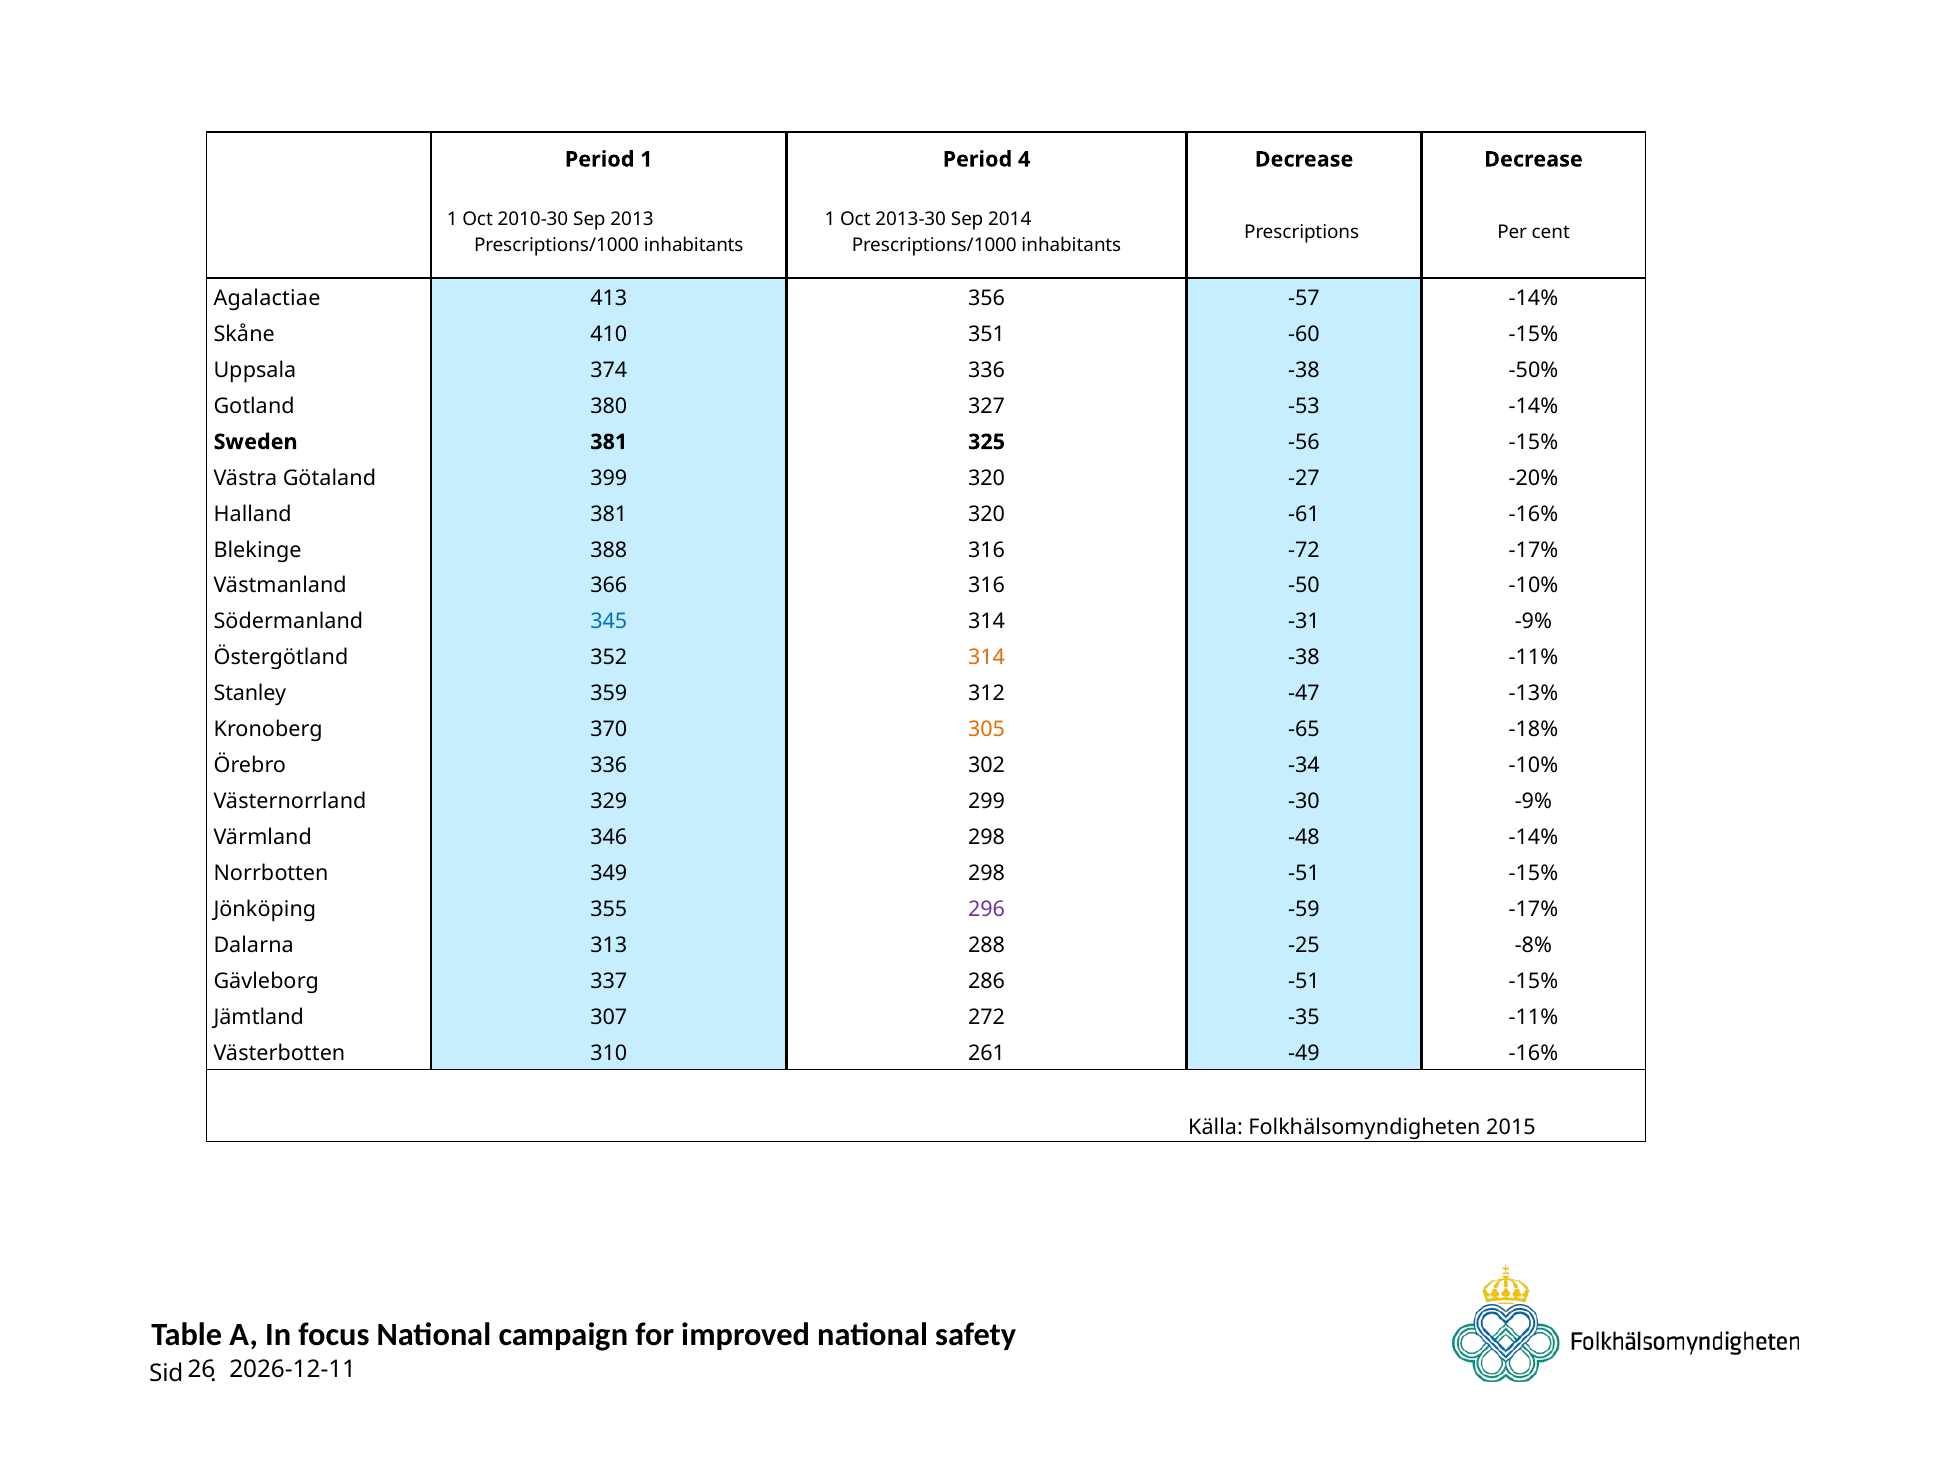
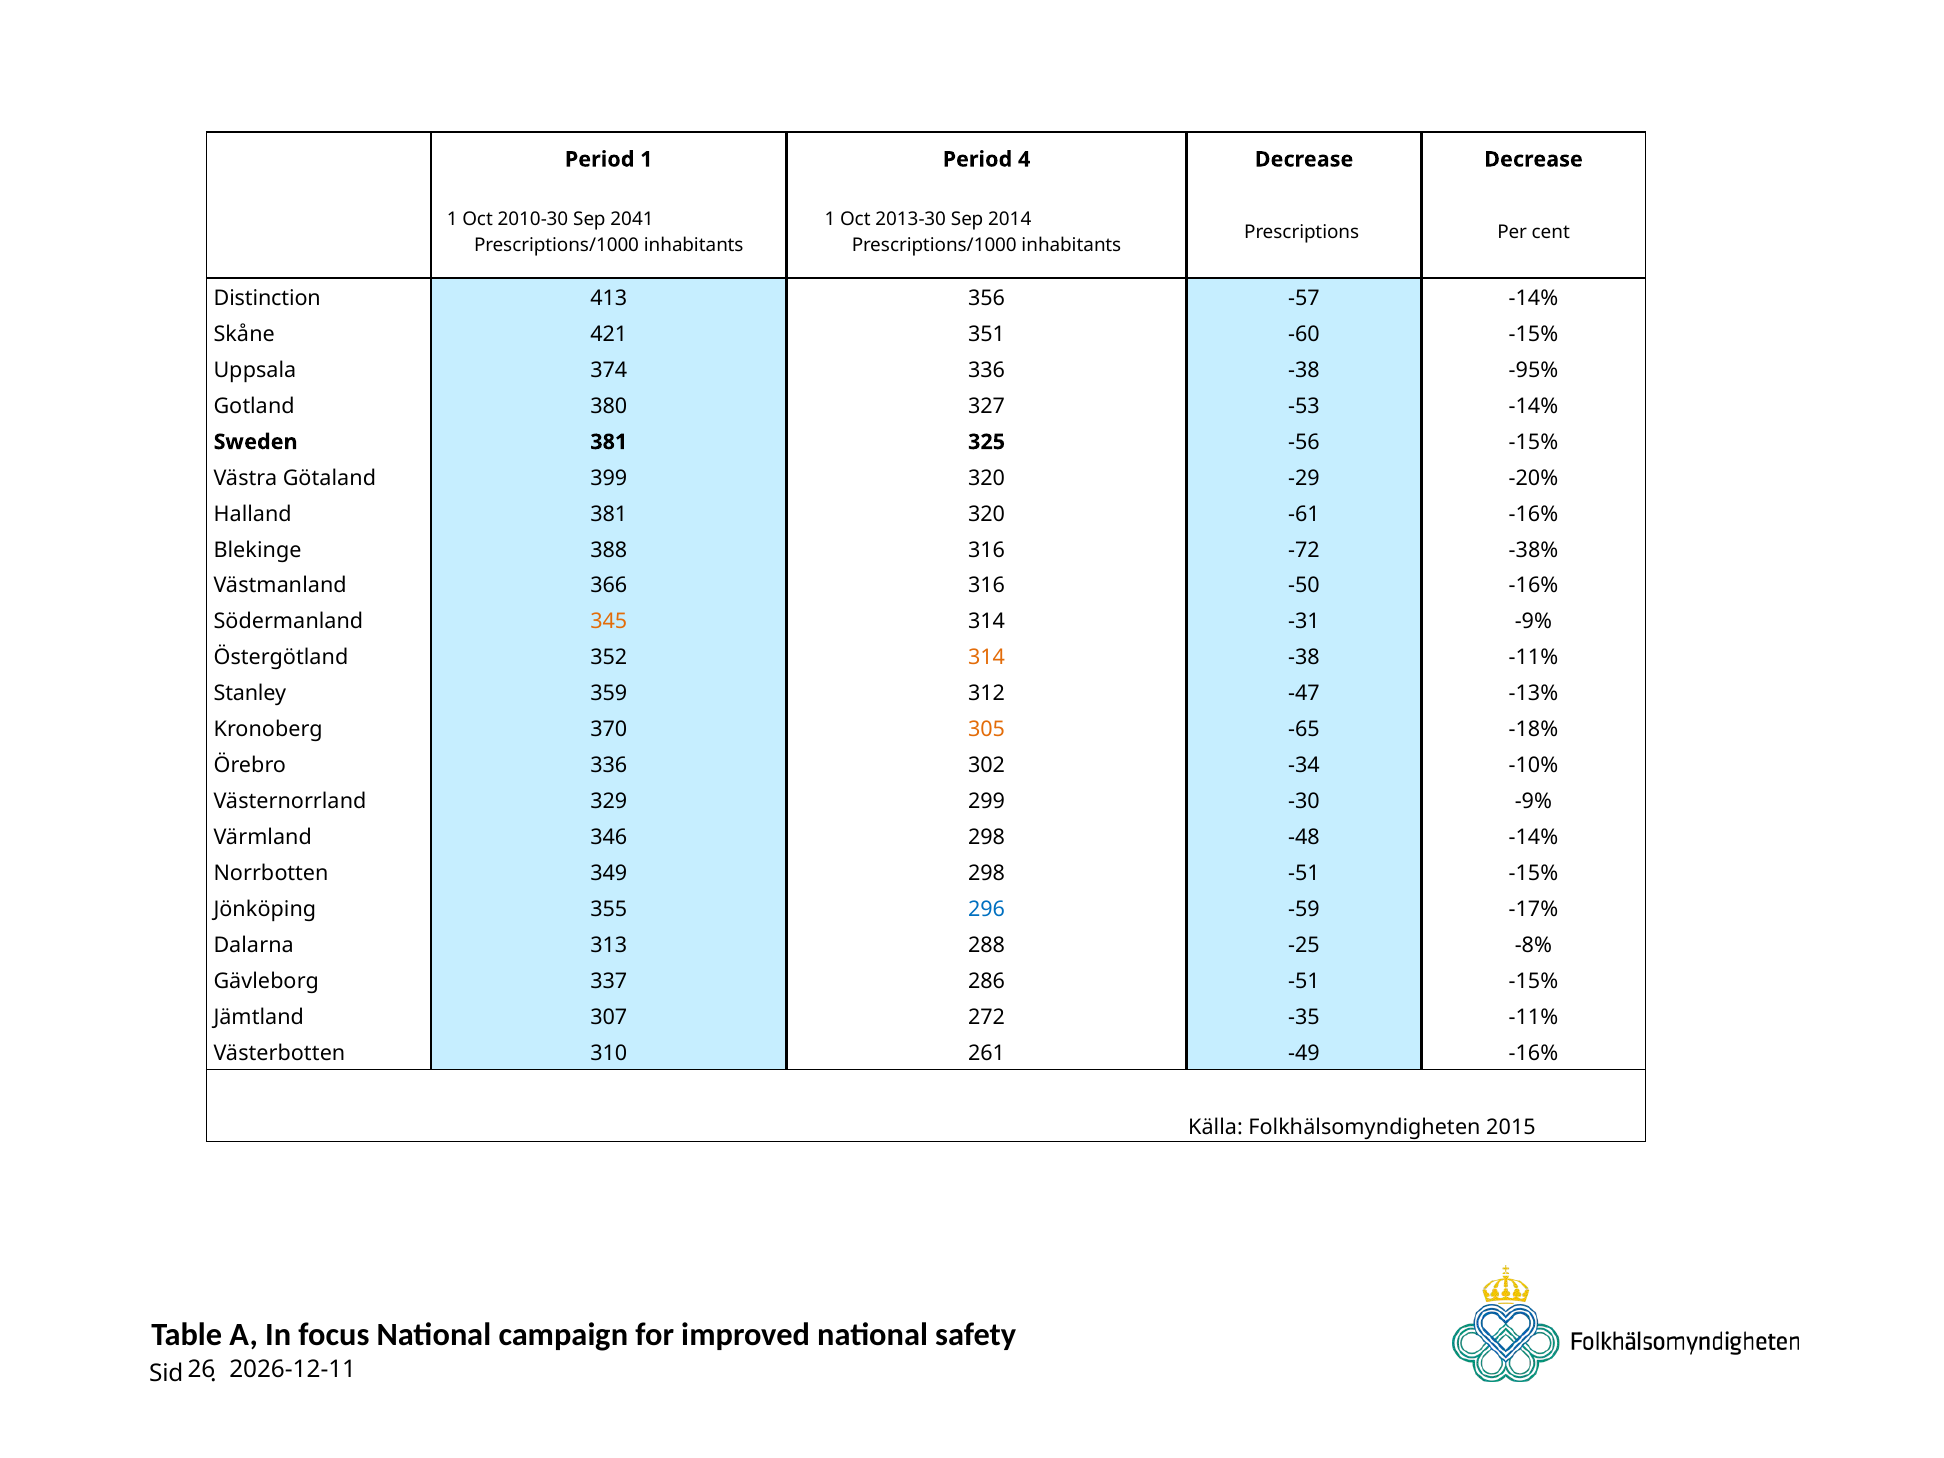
2013: 2013 -> 2041
Agalactiae: Agalactiae -> Distinction
410: 410 -> 421
-50%: -50% -> -95%
-27: -27 -> -29
-72 -17%: -17% -> -38%
-50 -10%: -10% -> -16%
345 colour: blue -> orange
296 colour: purple -> blue
